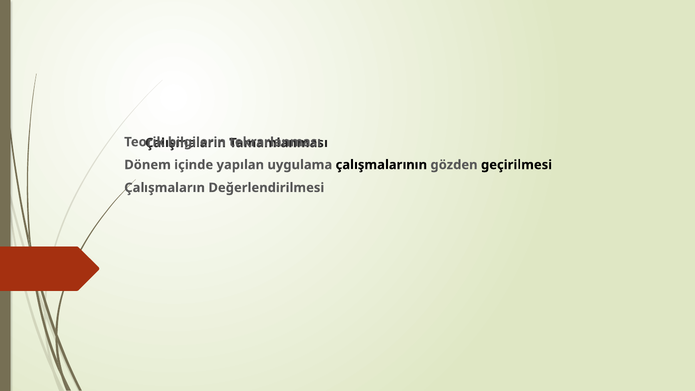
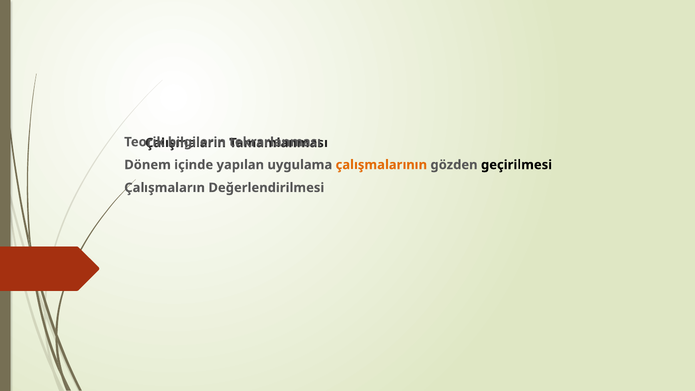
çalışmalarının colour: black -> orange
